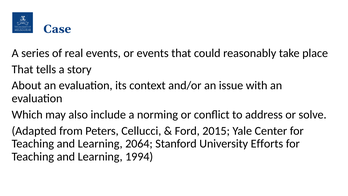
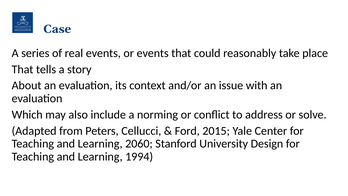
2064: 2064 -> 2060
Efforts: Efforts -> Design
